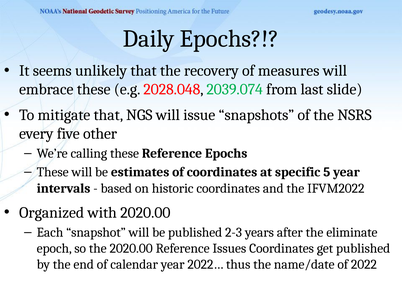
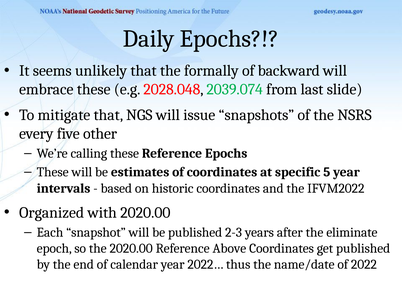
recovery: recovery -> formally
measures: measures -> backward
Issues: Issues -> Above
